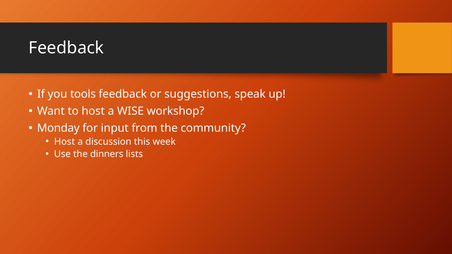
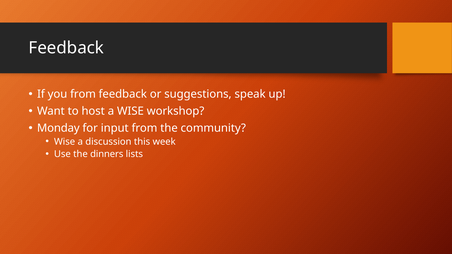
you tools: tools -> from
Host at (65, 142): Host -> Wise
